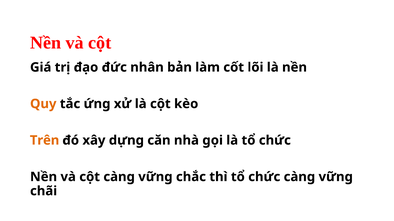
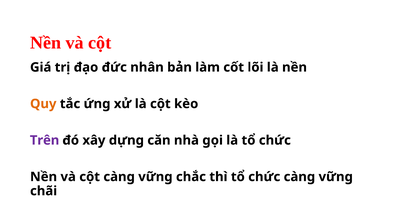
Trên colour: orange -> purple
